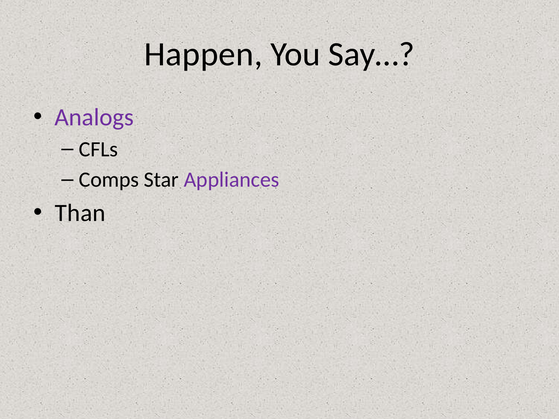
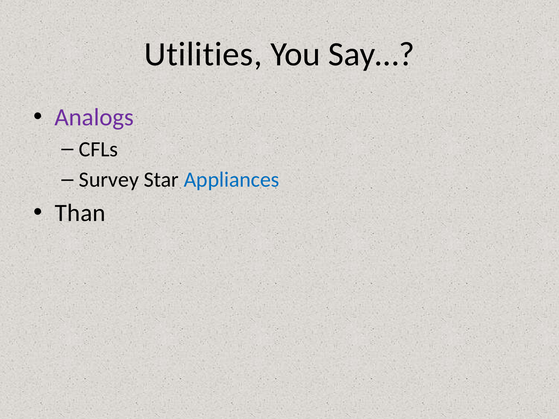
Happen: Happen -> Utilities
Comps: Comps -> Survey
Appliances colour: purple -> blue
